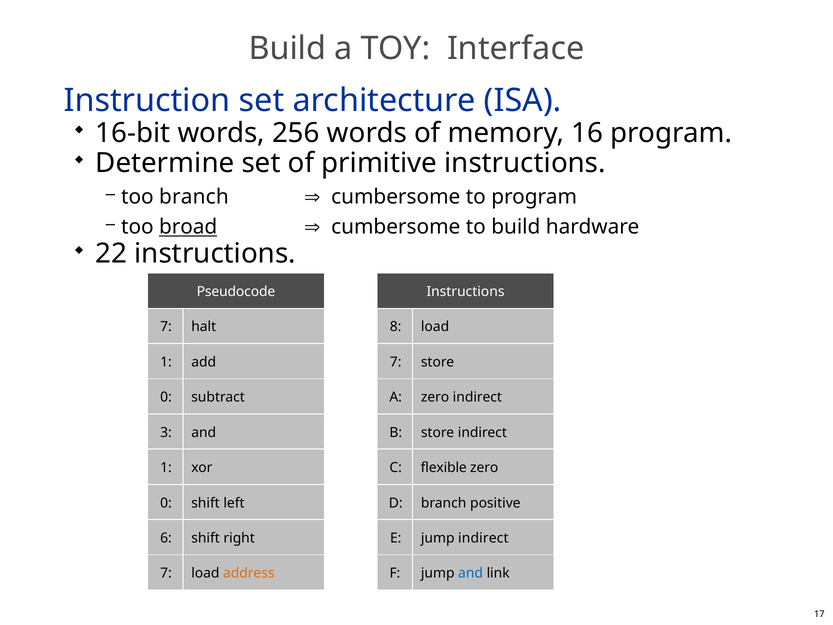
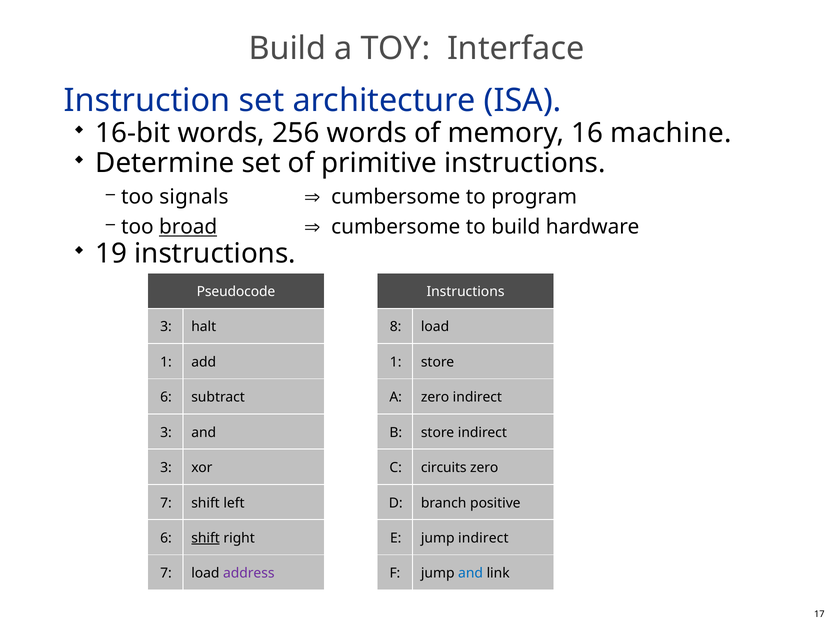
16 program: program -> machine
too branch: branch -> signals
22: 22 -> 19
7 at (166, 327): 7 -> 3
7 at (396, 362): 7 -> 1
0 at (166, 397): 0 -> 6
1 at (166, 468): 1 -> 3
flexible: flexible -> circuits
0 at (166, 503): 0 -> 7
shift at (206, 538) underline: none -> present
address colour: orange -> purple
